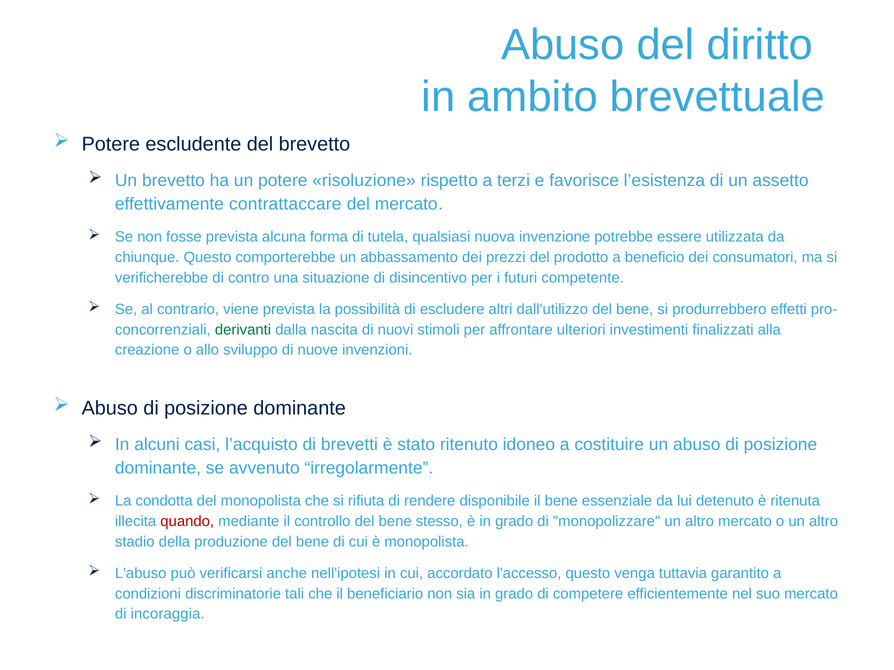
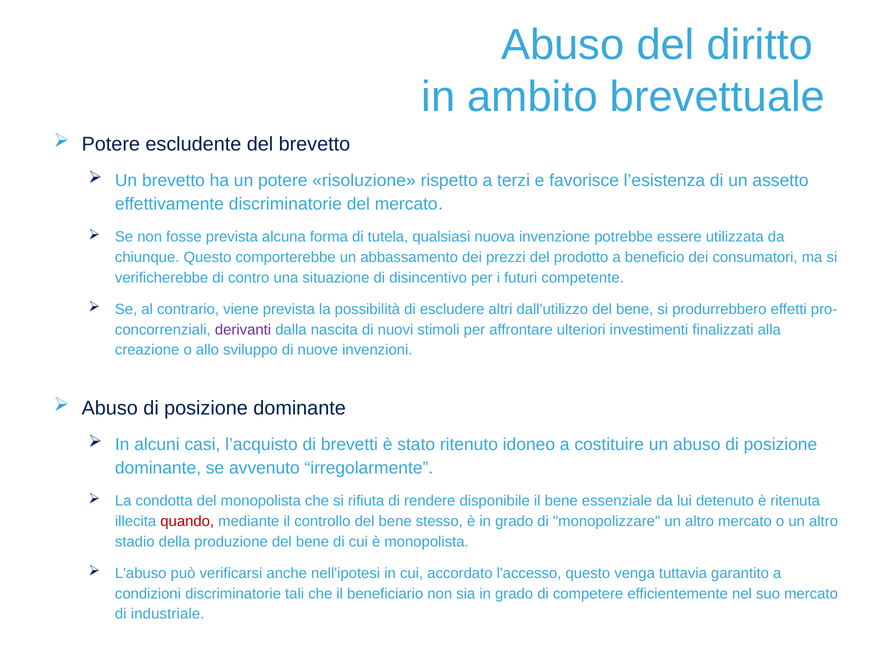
effettivamente contrattaccare: contrattaccare -> discriminatorie
derivanti colour: green -> purple
incoraggia: incoraggia -> industriale
